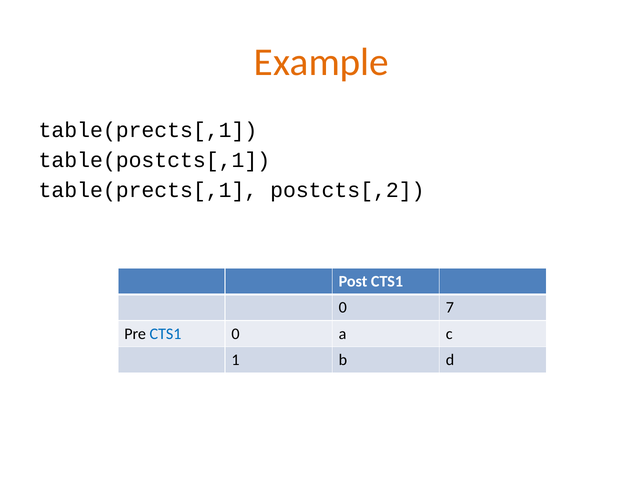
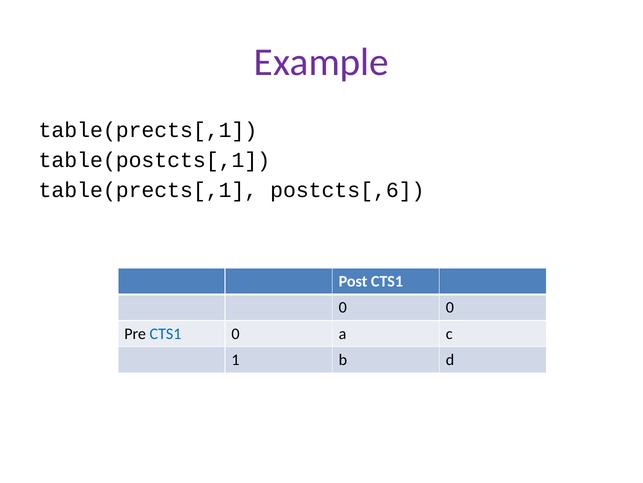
Example colour: orange -> purple
postcts[,2: postcts[,2 -> postcts[,6
0 7: 7 -> 0
